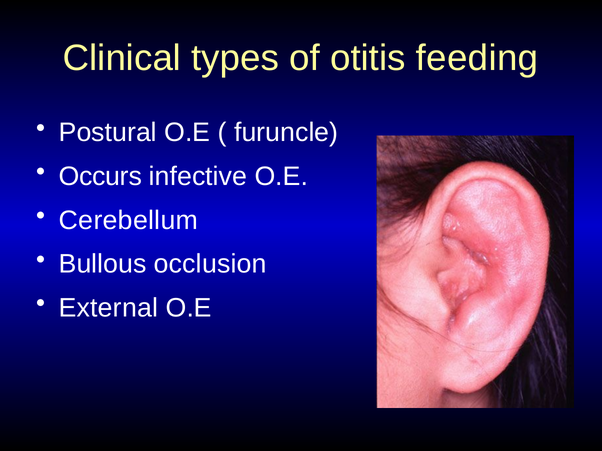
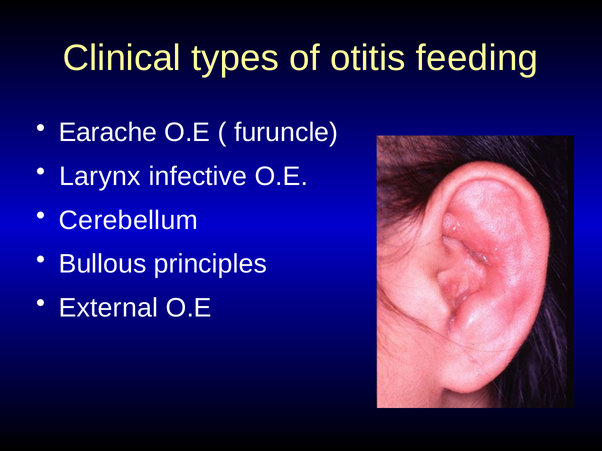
Postural: Postural -> Earache
Occurs: Occurs -> Larynx
occlusion: occlusion -> principles
